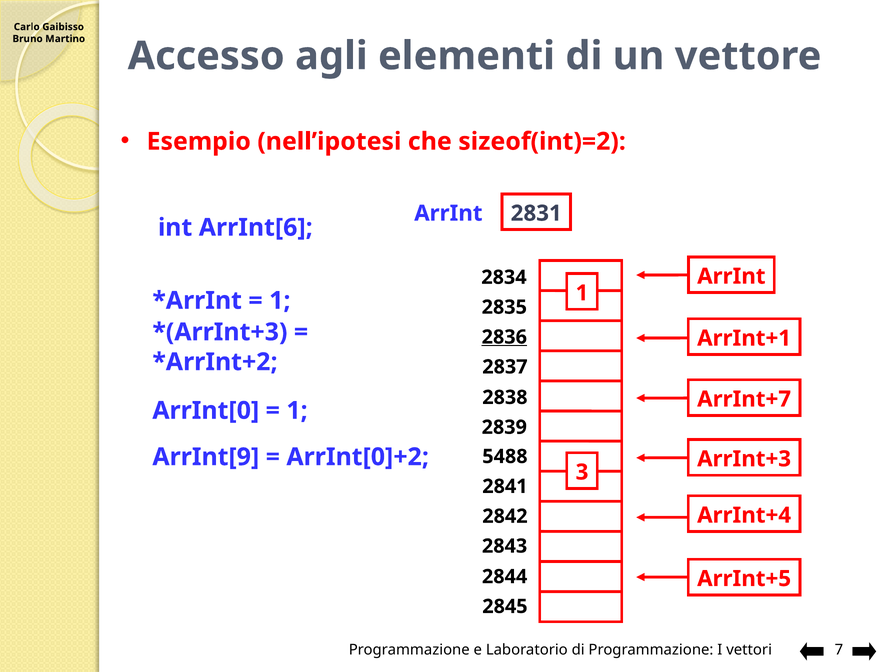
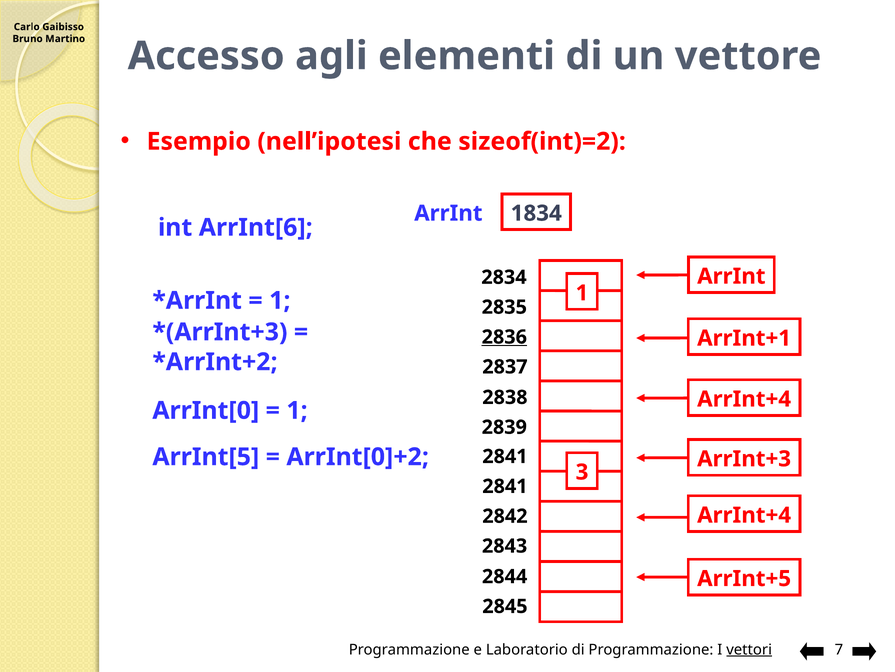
2831: 2831 -> 1834
ArrInt+7 at (744, 399): ArrInt+7 -> ArrInt+4
ArrInt[9: ArrInt[9 -> ArrInt[5
5488 at (505, 456): 5488 -> 2841
vettori underline: none -> present
